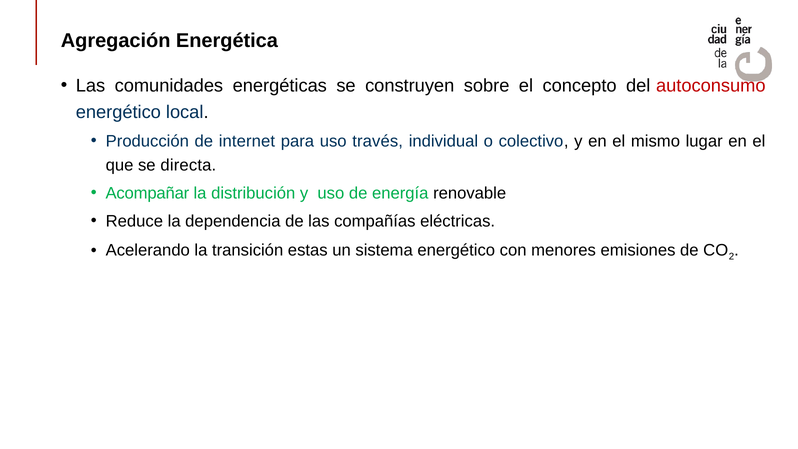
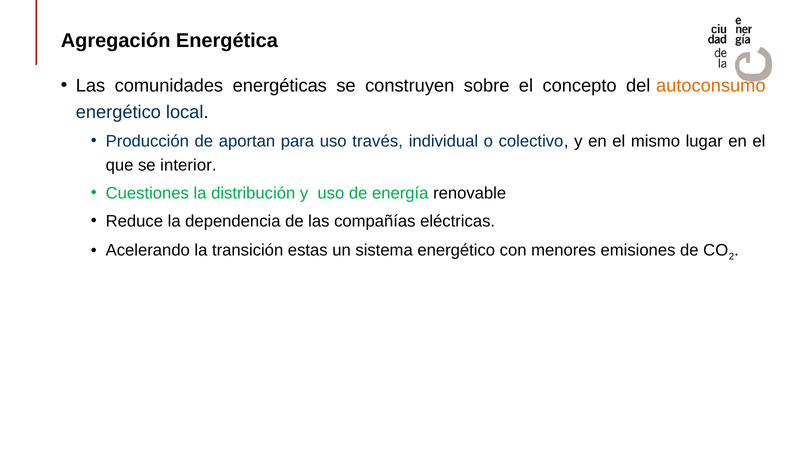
autoconsumo colour: red -> orange
internet: internet -> aportan
directa: directa -> interior
Acompañar: Acompañar -> Cuestiones
